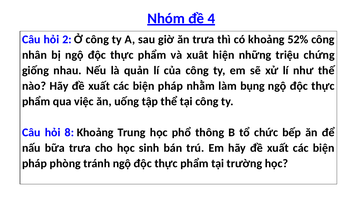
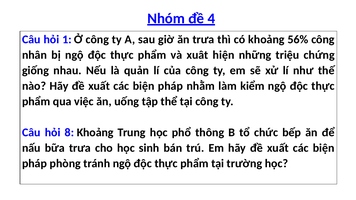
2: 2 -> 1
52%: 52% -> 56%
bụng: bụng -> kiểm
